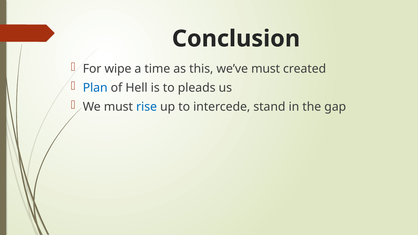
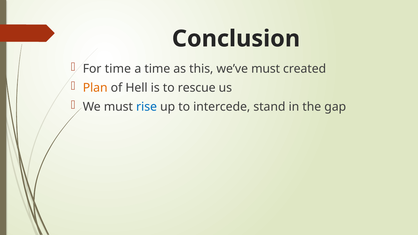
For wipe: wipe -> time
Plan colour: blue -> orange
pleads: pleads -> rescue
